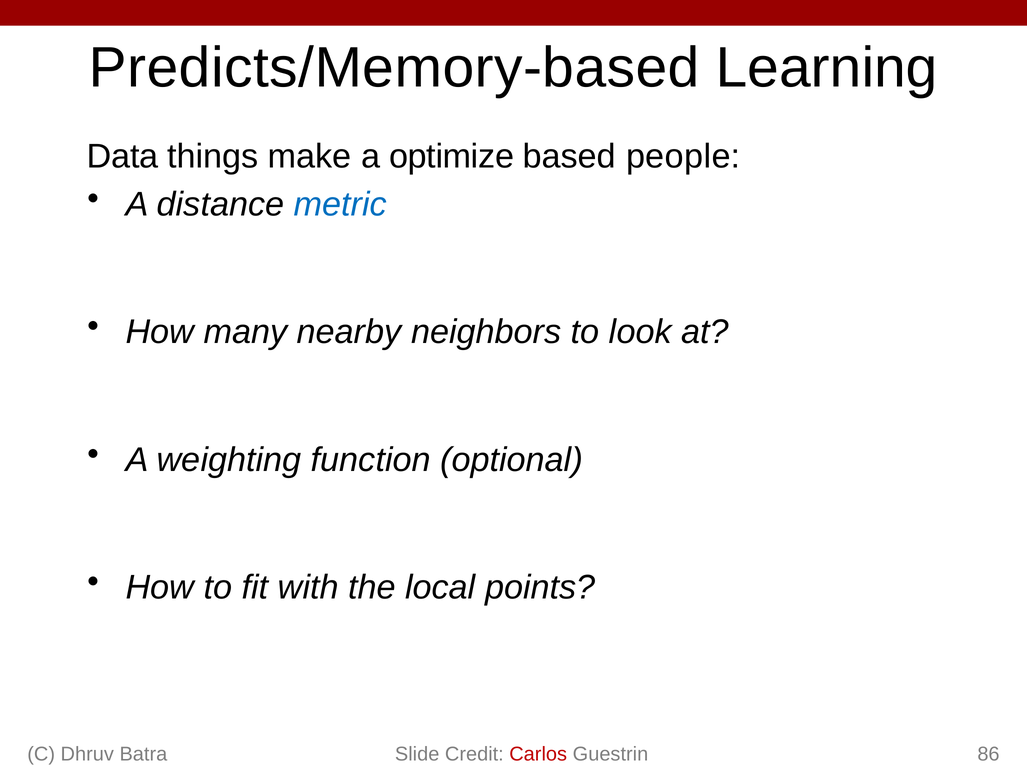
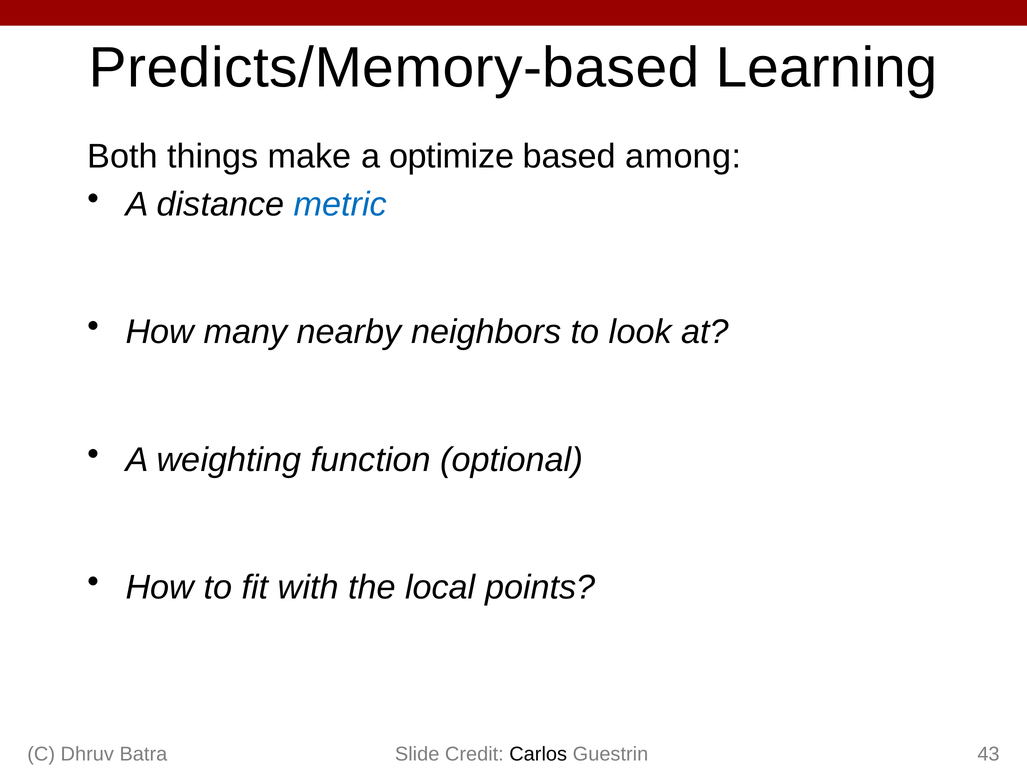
Data: Data -> Both
people: people -> among
Carlos colour: red -> black
86: 86 -> 43
